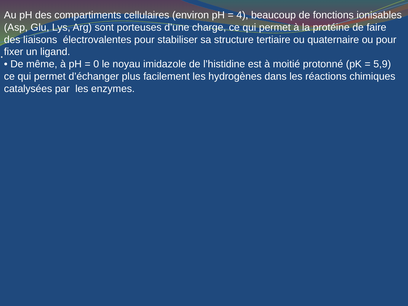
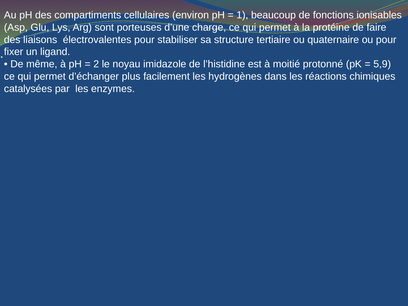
4: 4 -> 1
0: 0 -> 2
